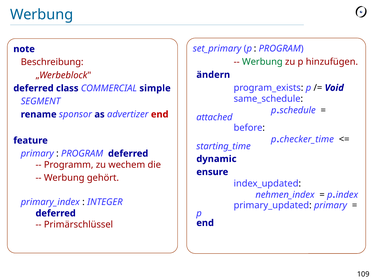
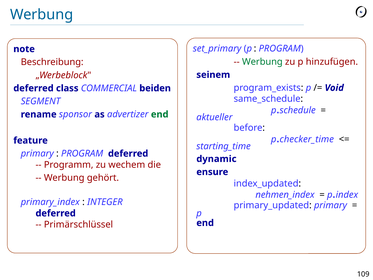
ändern: ändern -> seinem
simple: simple -> beiden
end at (160, 114) colour: red -> green
attached: attached -> aktueller
